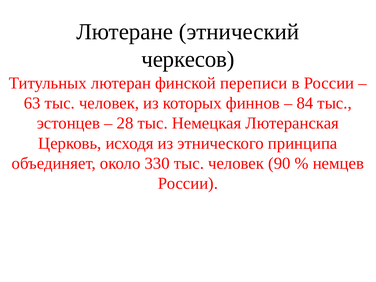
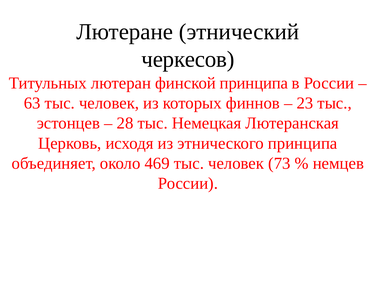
финской переписи: переписи -> принципа
84: 84 -> 23
330: 330 -> 469
90: 90 -> 73
